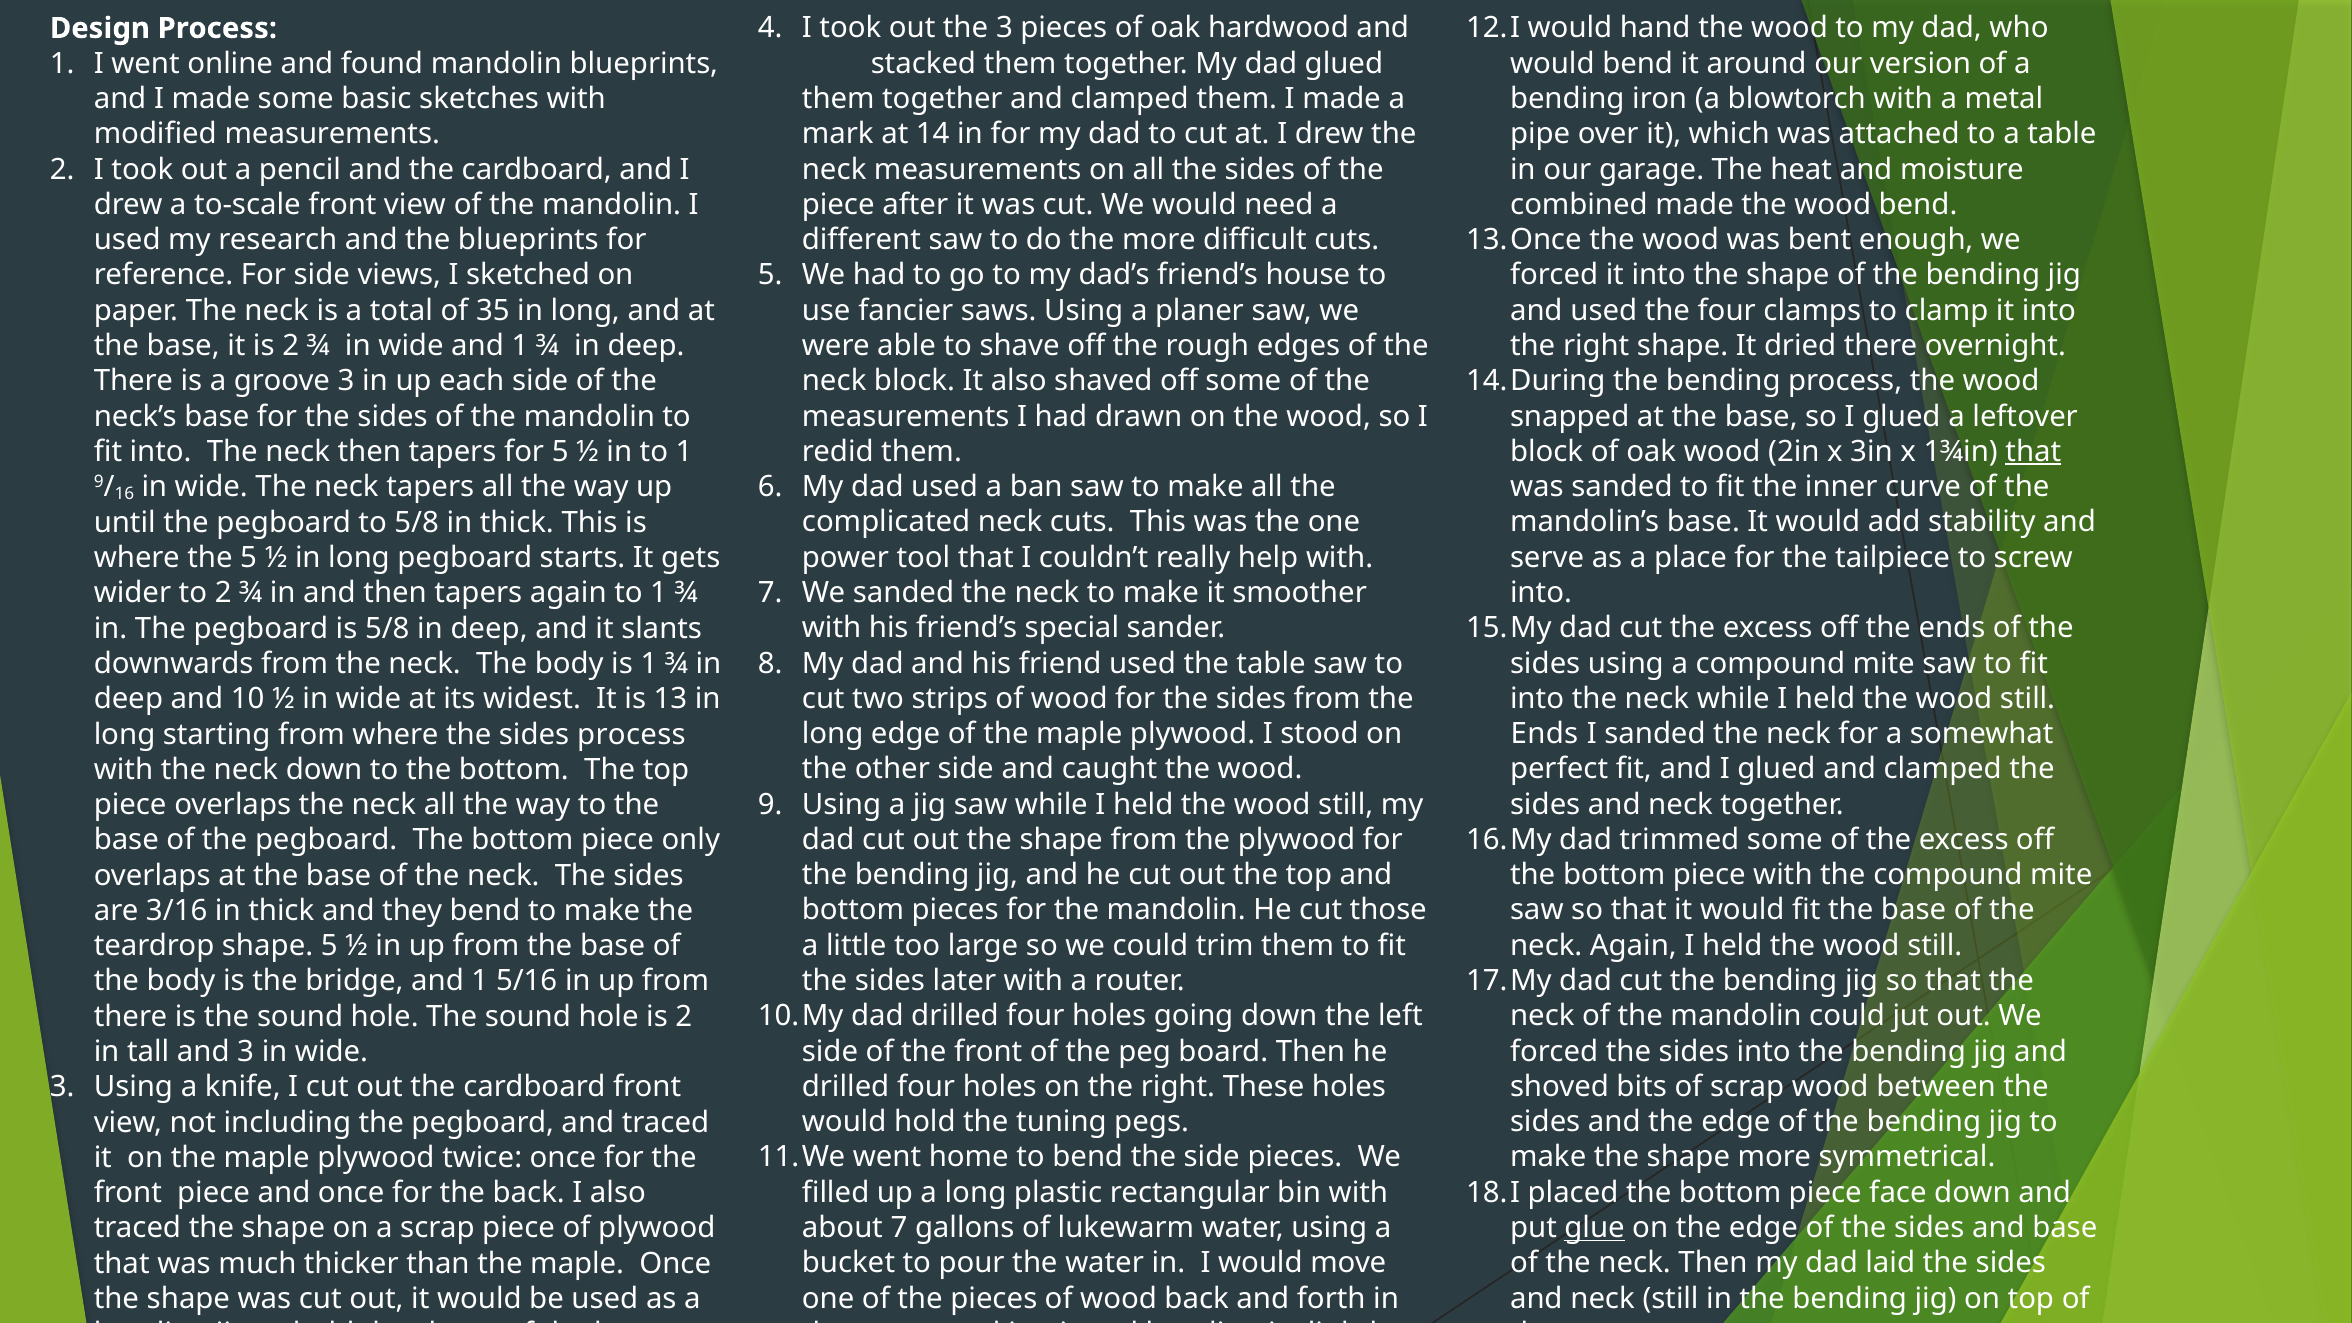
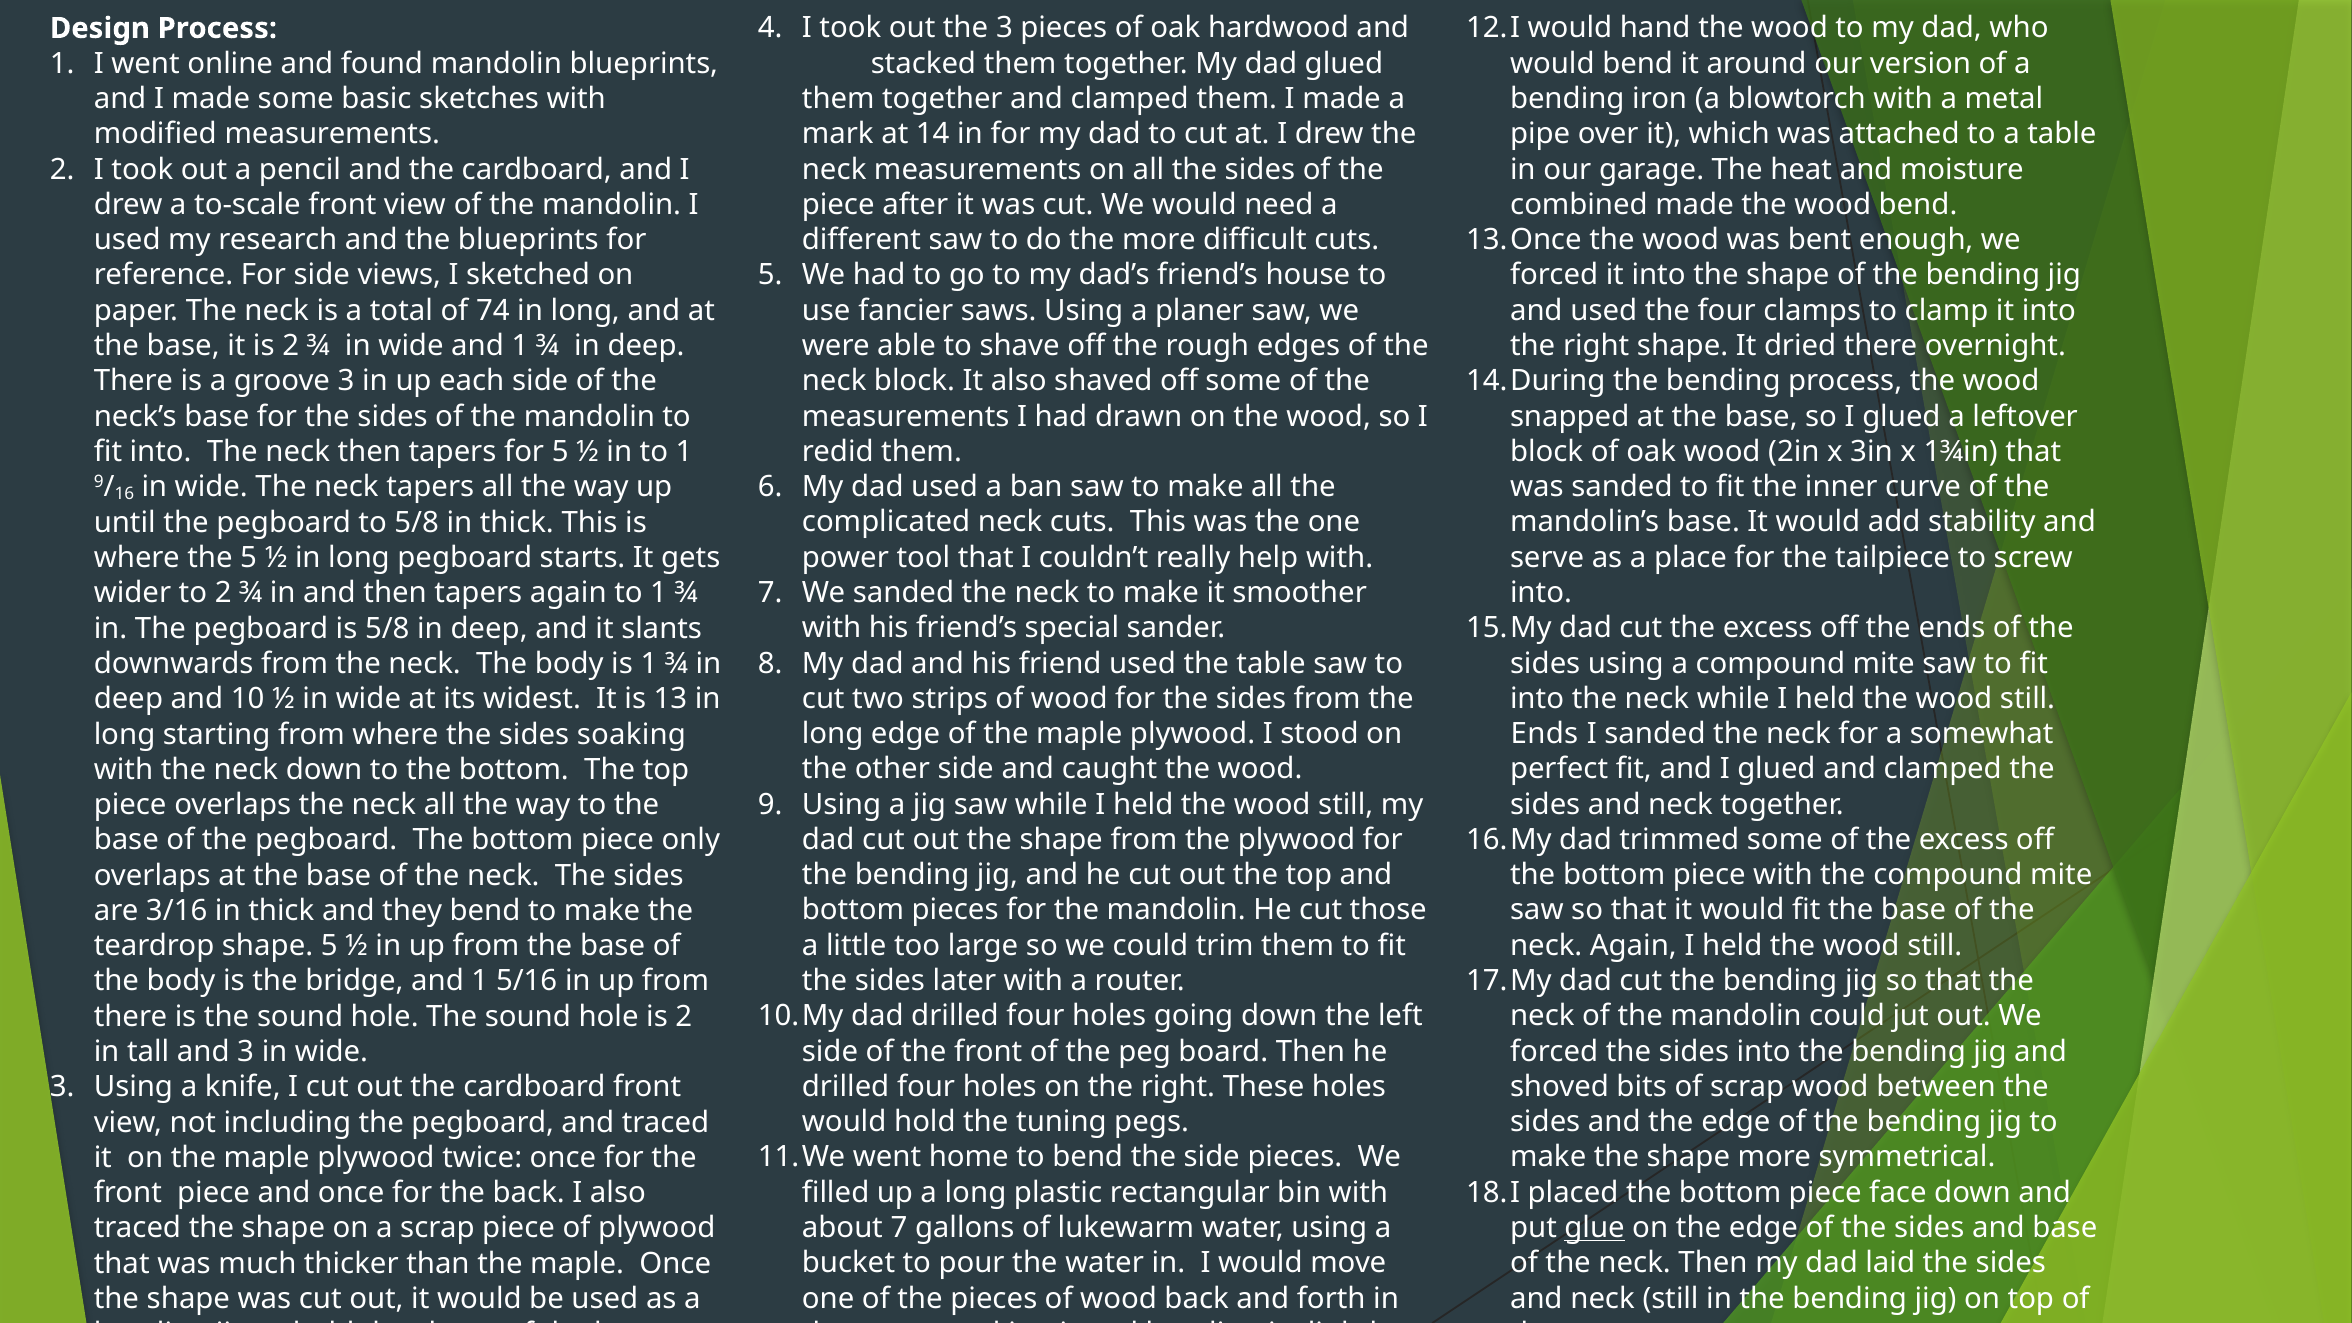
35: 35 -> 74
that at (2033, 452) underline: present -> none
sides process: process -> soaking
